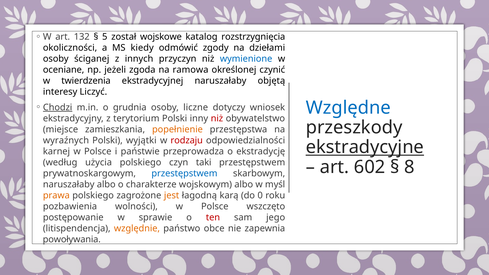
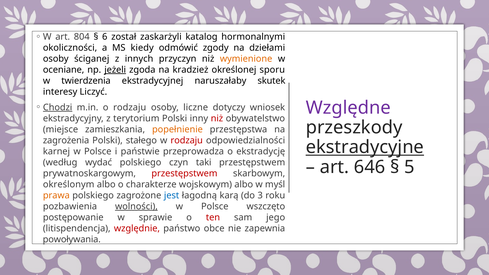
132: 132 -> 804
5: 5 -> 6
wojskowe: wojskowe -> zaskarżyli
rozstrzygnięcia: rozstrzygnięcia -> hormonalnymi
wymienione colour: blue -> orange
jeżeli underline: none -> present
ramowa: ramowa -> kradzież
czynić: czynić -> sporu
objętą: objętą -> skutek
Względne colour: blue -> purple
o grudnia: grudnia -> rodzaju
wyraźnych: wyraźnych -> zagrożenia
wyjątki: wyjątki -> stałego
użycia: użycia -> wydać
602: 602 -> 646
8: 8 -> 5
przestępstwem at (184, 173) colour: blue -> red
naruszałaby at (69, 184): naruszałaby -> określonym
jest colour: orange -> blue
0: 0 -> 3
wolności underline: none -> present
względnie colour: orange -> red
